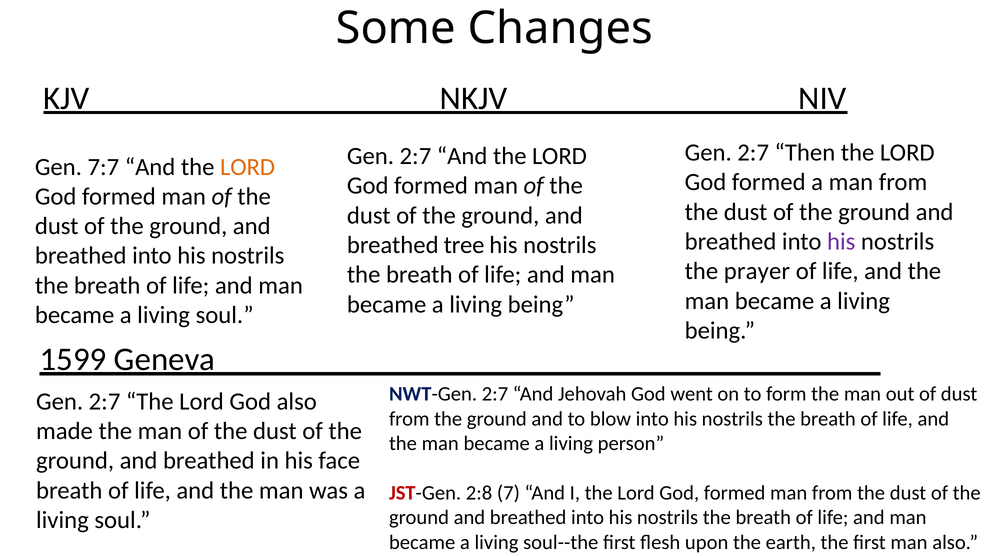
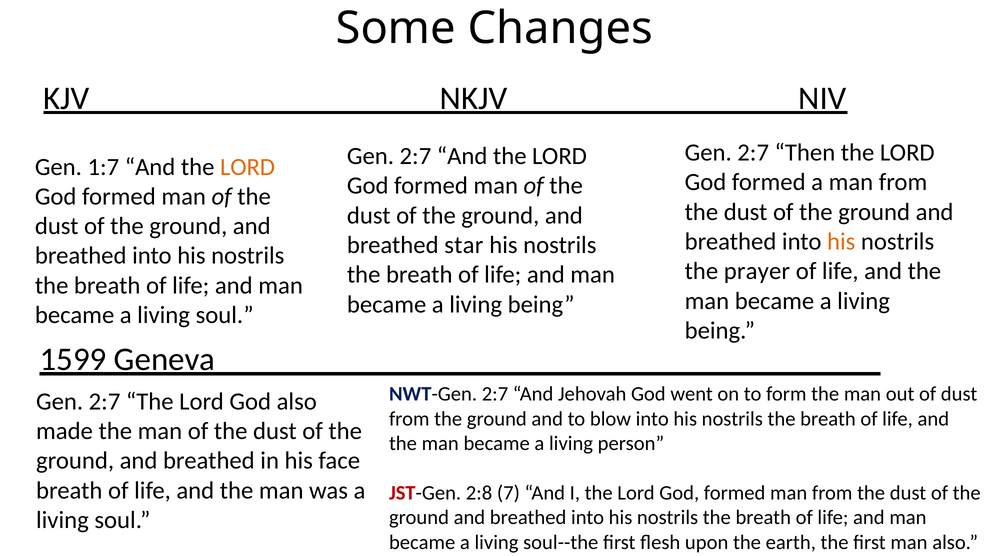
7:7: 7:7 -> 1:7
his at (841, 242) colour: purple -> orange
tree: tree -> star
